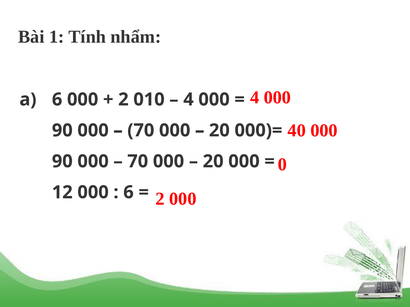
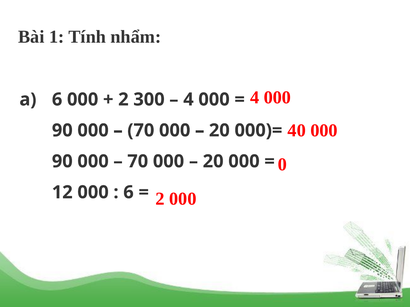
010: 010 -> 300
